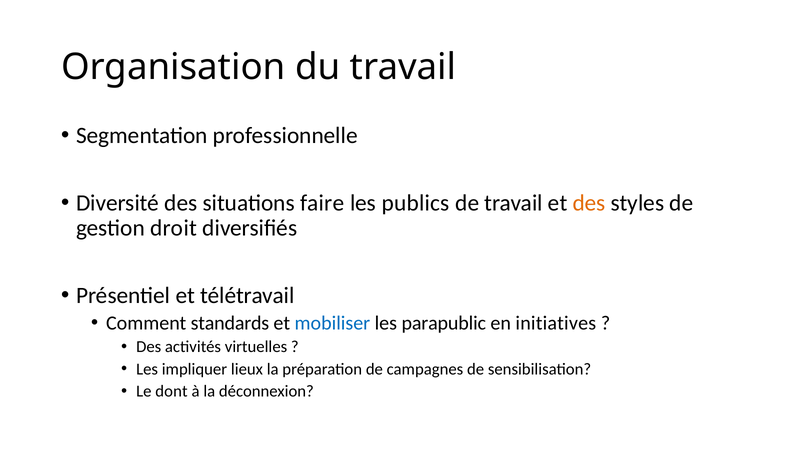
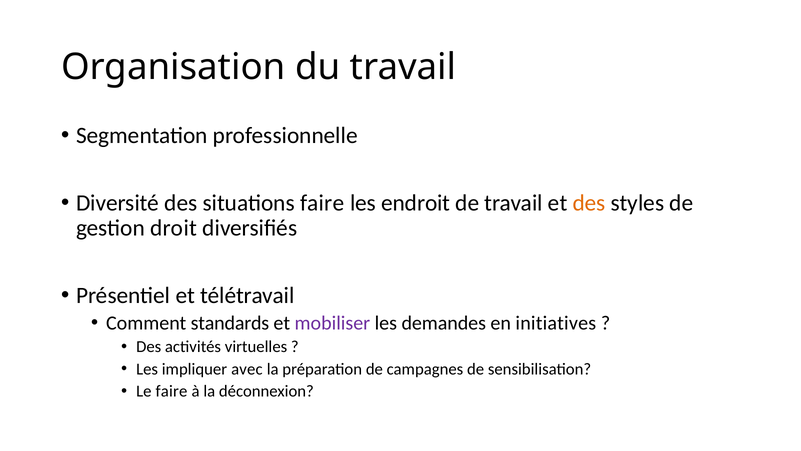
publics: publics -> endroit
mobiliser colour: blue -> purple
parapublic: parapublic -> demandes
lieux: lieux -> avec
Le dont: dont -> faire
